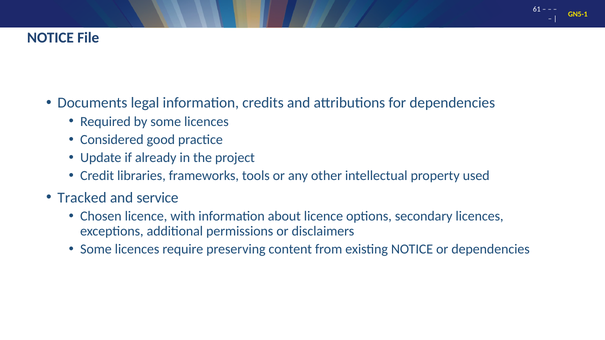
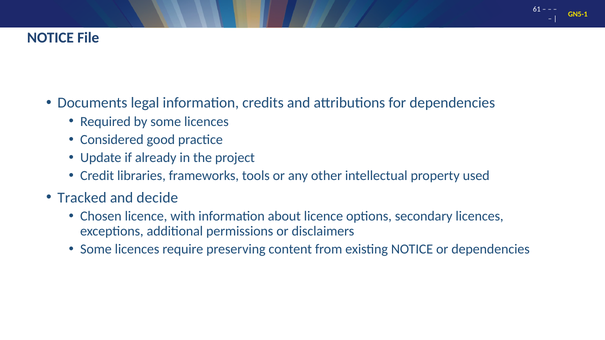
service: service -> decide
